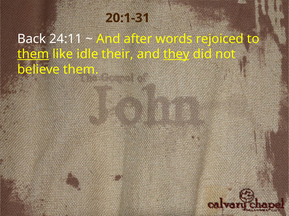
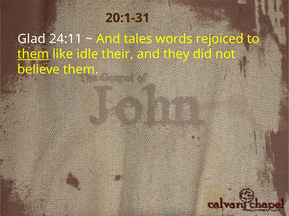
Back: Back -> Glad
after: after -> tales
they underline: present -> none
